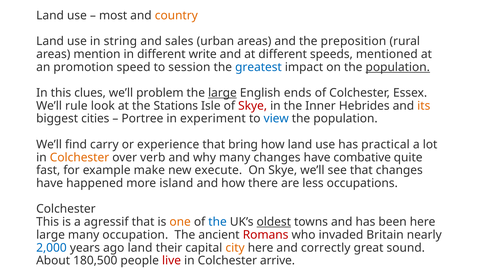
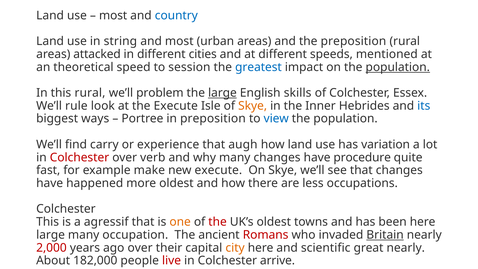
country colour: orange -> blue
and sales: sales -> most
mention: mention -> attacked
write: write -> cities
promotion: promotion -> theoretical
this clues: clues -> rural
ends: ends -> skills
the Stations: Stations -> Execute
Skye at (253, 106) colour: red -> orange
its colour: orange -> blue
cities: cities -> ways
in experiment: experiment -> preposition
bring: bring -> augh
practical: practical -> variation
Colchester at (79, 157) colour: orange -> red
combative: combative -> procedure
more island: island -> oldest
the at (218, 222) colour: blue -> red
oldest at (274, 222) underline: present -> none
Britain underline: none -> present
2,000 colour: blue -> red
ago land: land -> over
correctly: correctly -> scientific
great sound: sound -> nearly
180,500: 180,500 -> 182,000
